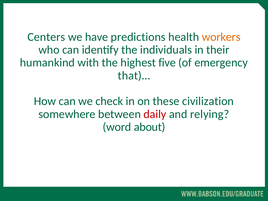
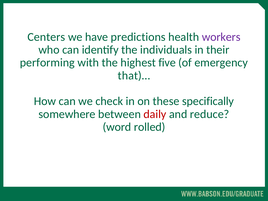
workers colour: orange -> purple
humankind: humankind -> performing
civilization: civilization -> specifically
relying: relying -> reduce
about: about -> rolled
